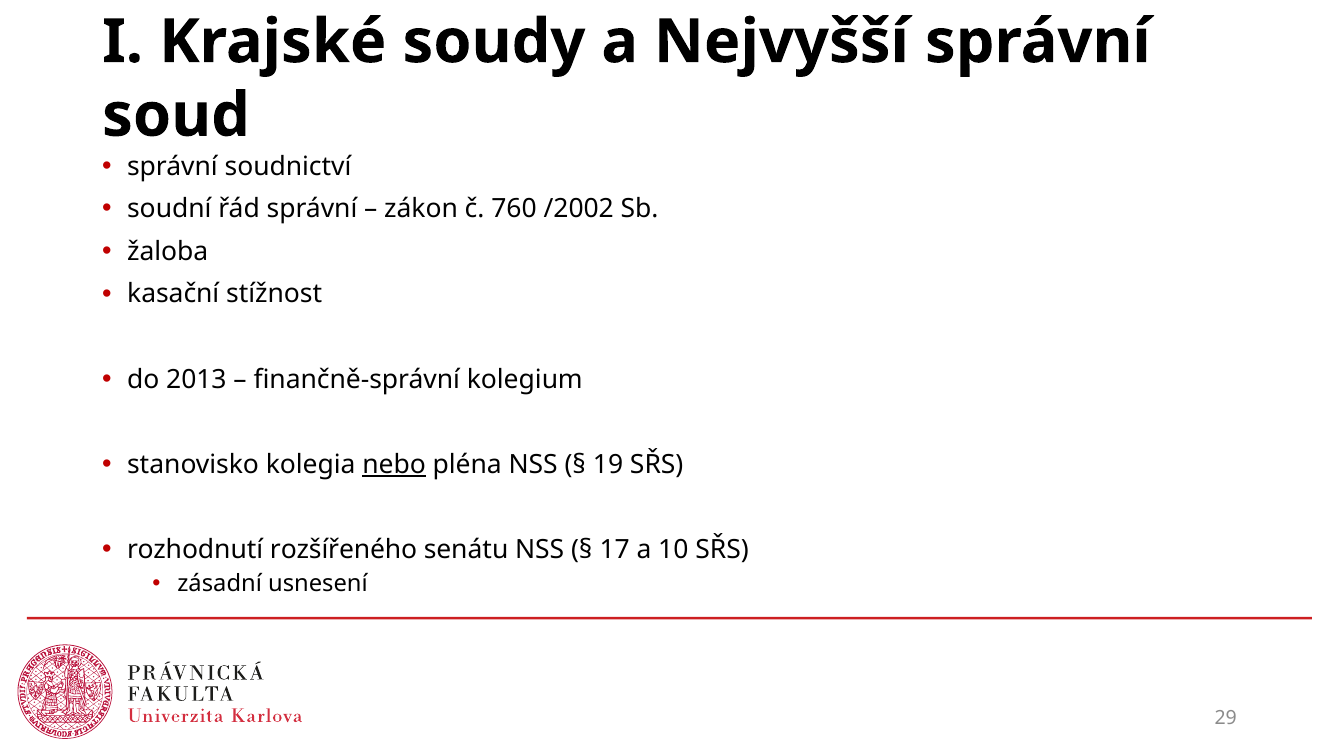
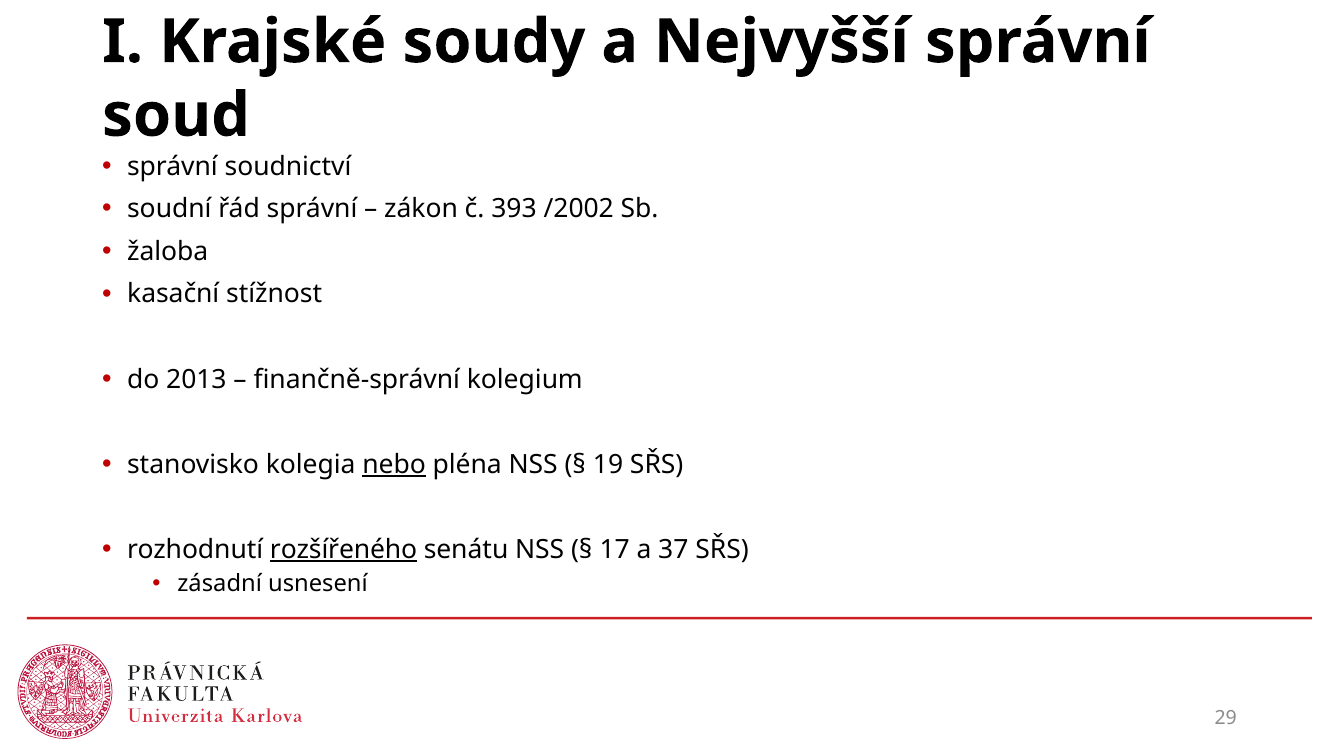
760: 760 -> 393
rozšířeného underline: none -> present
10: 10 -> 37
